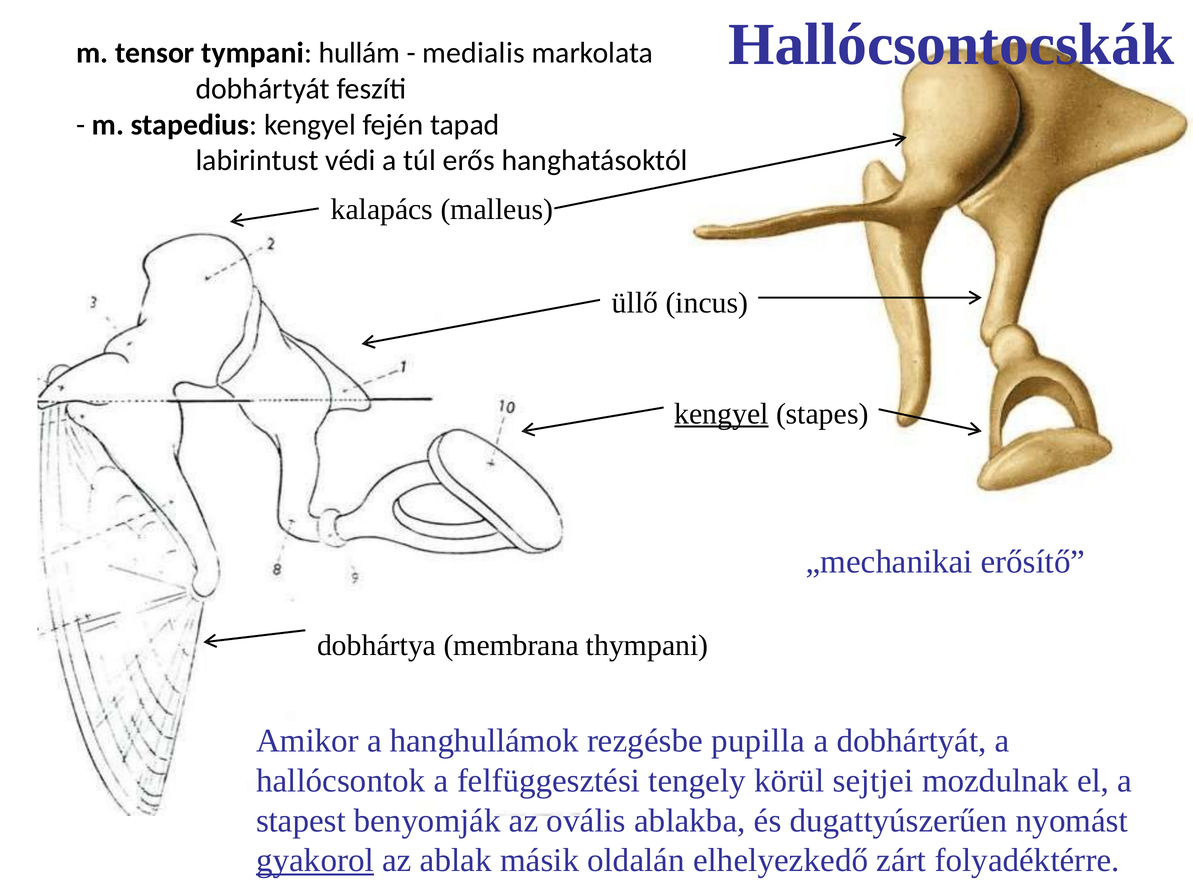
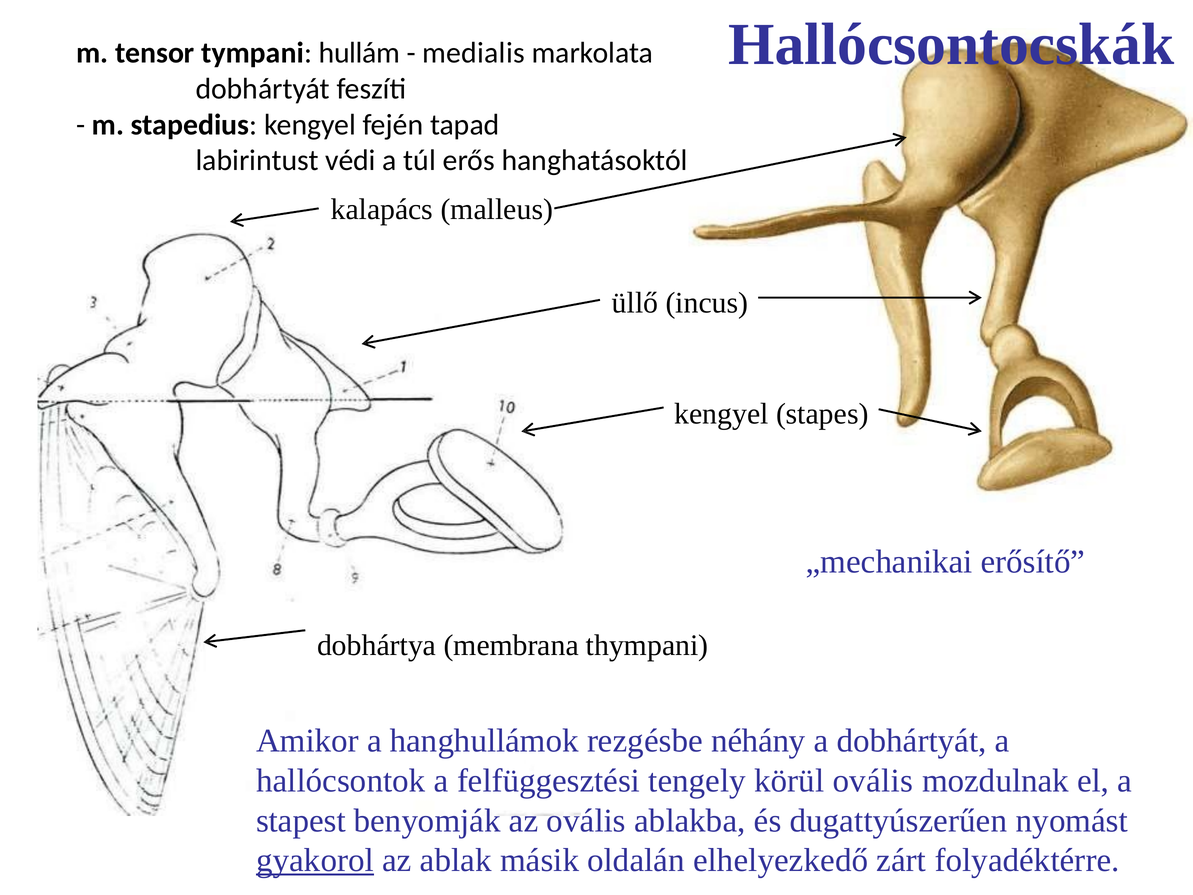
kengyel at (722, 414) underline: present -> none
pupilla: pupilla -> néhány
körül sejtjei: sejtjei -> ovális
